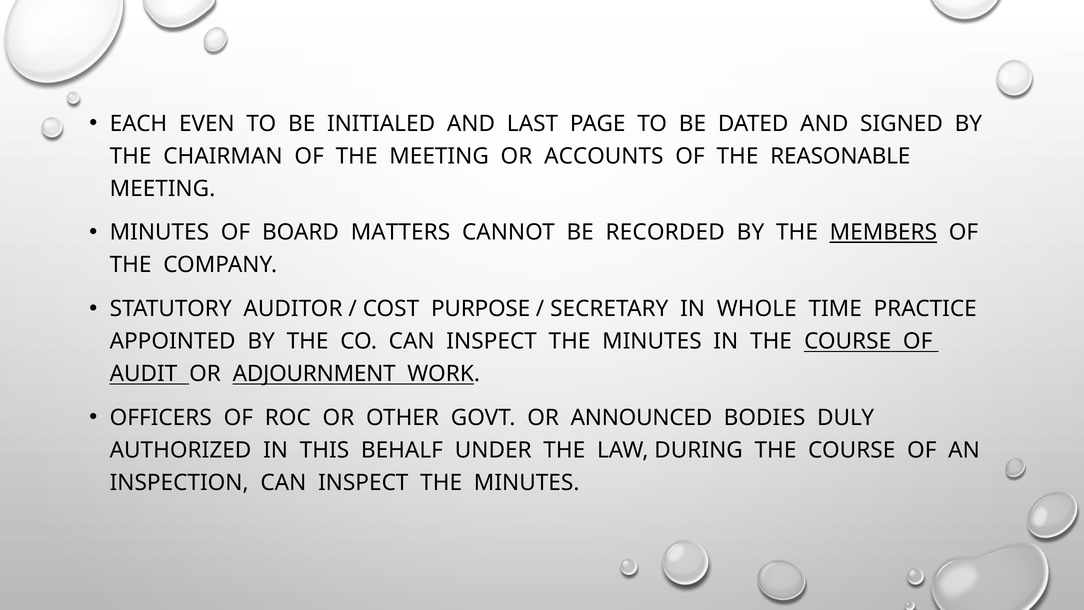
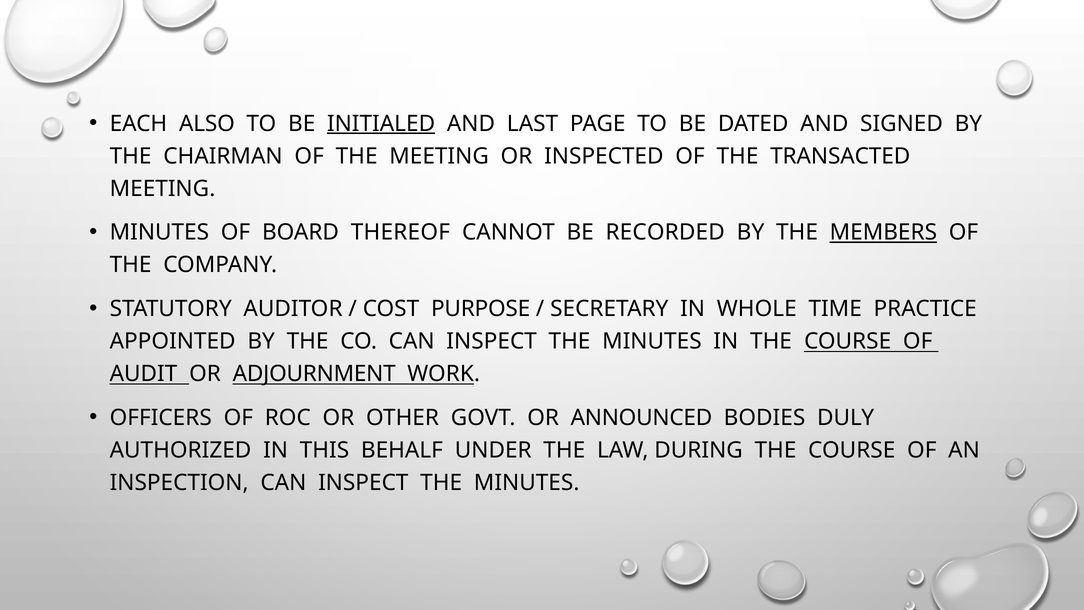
EVEN: EVEN -> ALSO
INITIALED underline: none -> present
ACCOUNTS: ACCOUNTS -> INSPECTED
REASONABLE: REASONABLE -> TRANSACTED
MATTERS: MATTERS -> THEREOF
